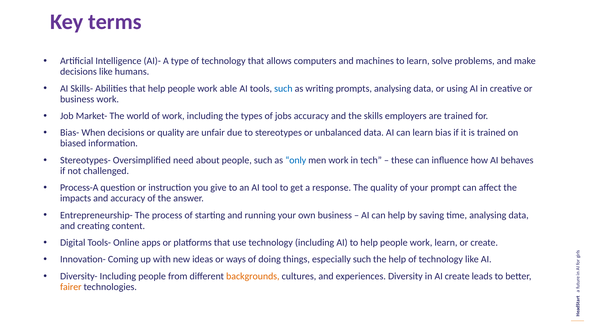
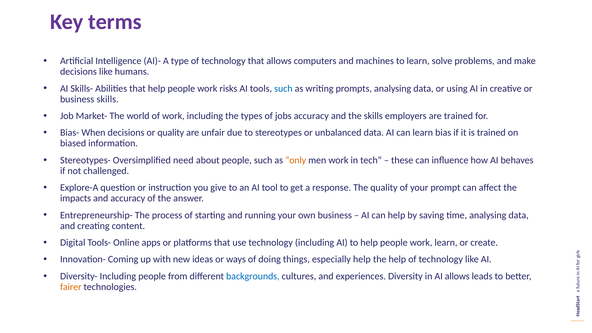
able: able -> risks
business work: work -> skills
only colour: blue -> orange
Process-A: Process-A -> Explore-A
especially such: such -> help
backgrounds colour: orange -> blue
AI create: create -> allows
